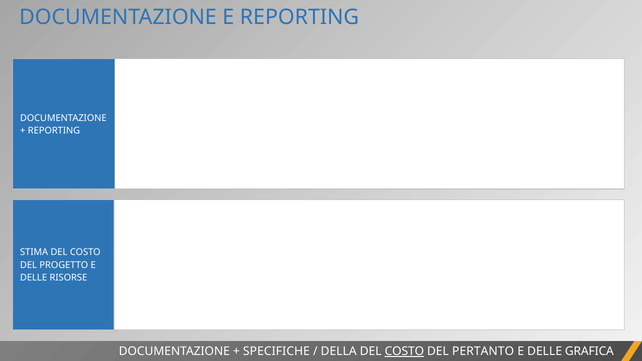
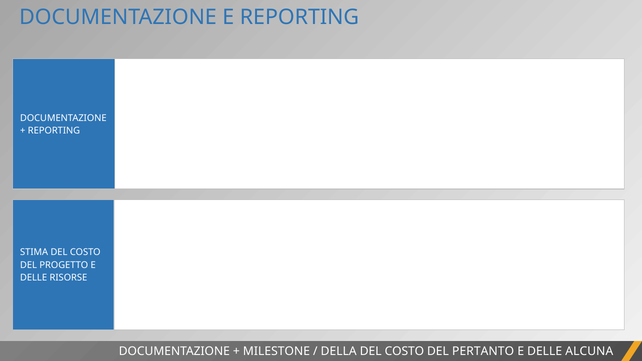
SPECIFICHE: SPECIFICHE -> MILESTONE
COSTO at (404, 351) underline: present -> none
GRAFICA: GRAFICA -> ALCUNA
